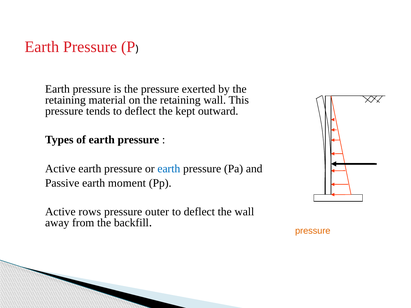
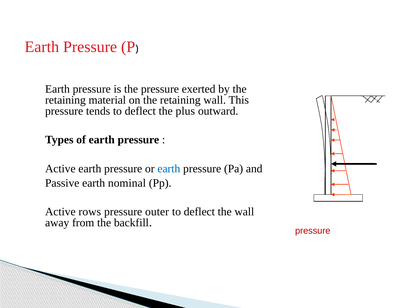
kept: kept -> plus
moment: moment -> nominal
pressure at (313, 231) colour: orange -> red
